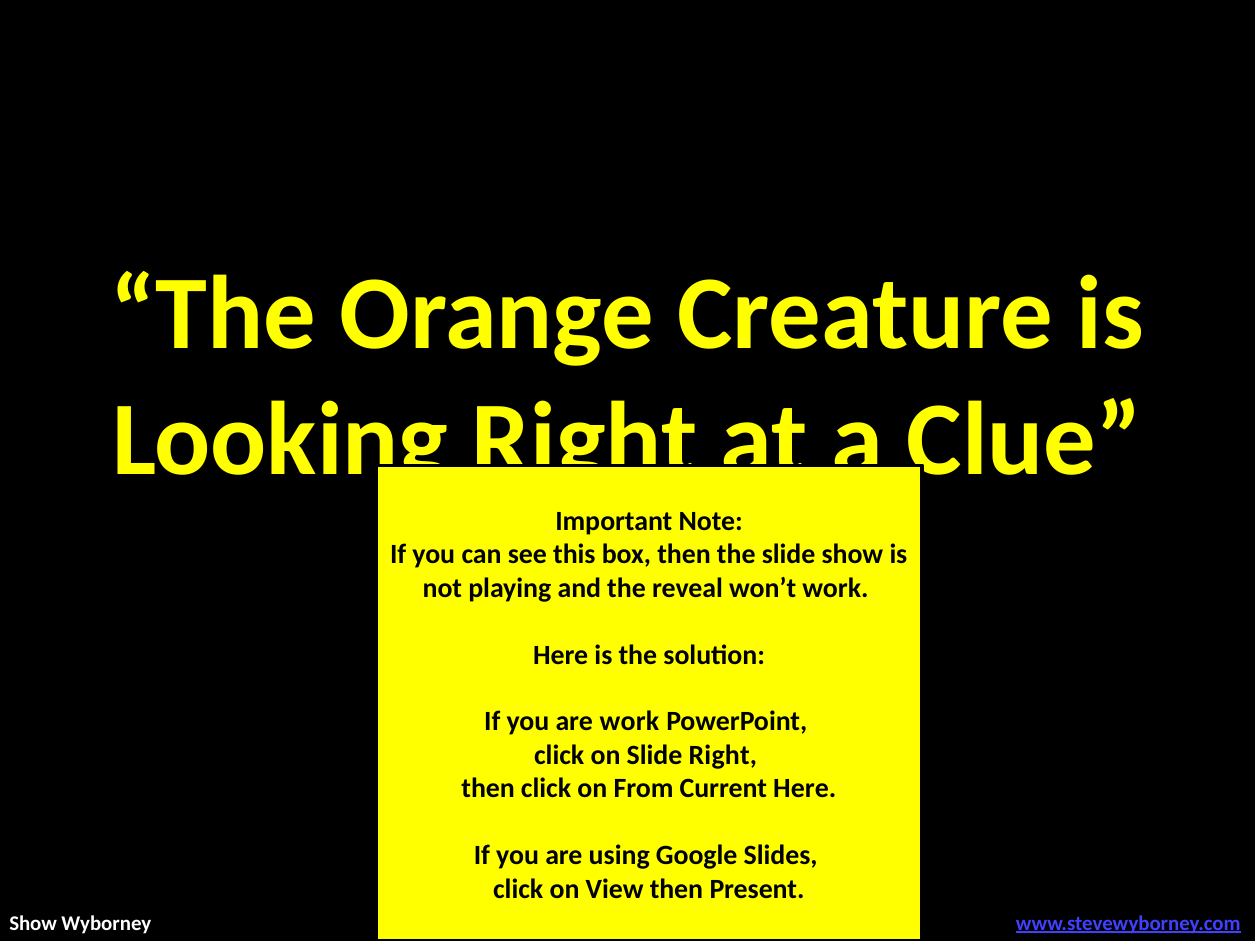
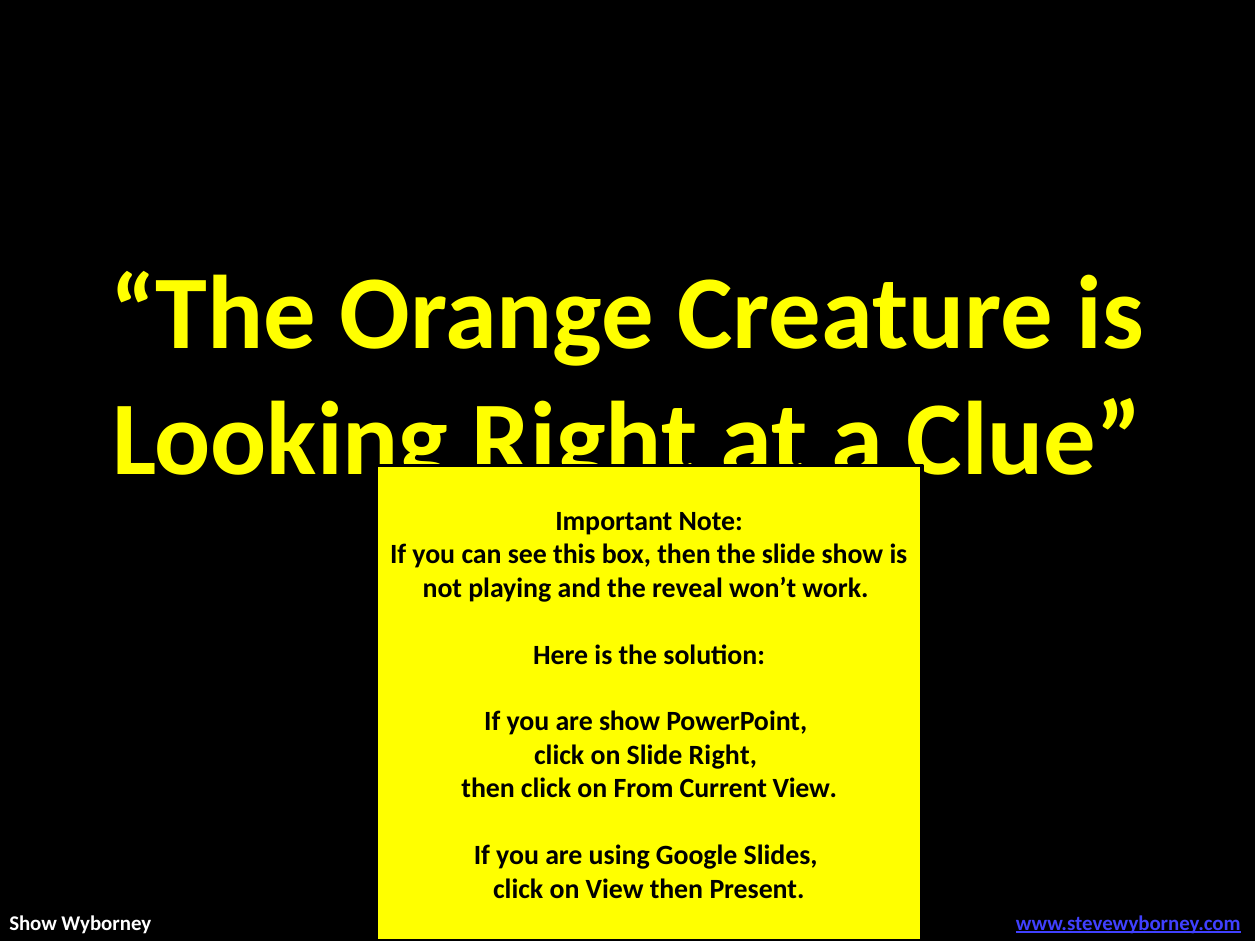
are work: work -> show
Current Here: Here -> View
